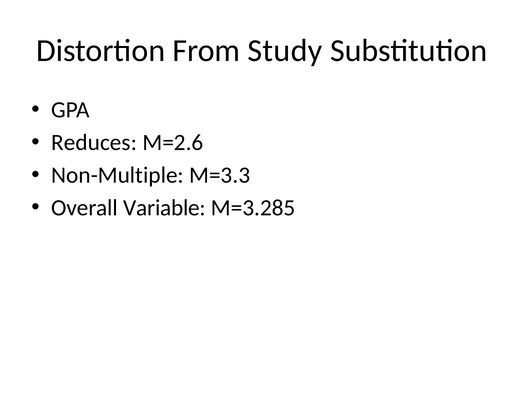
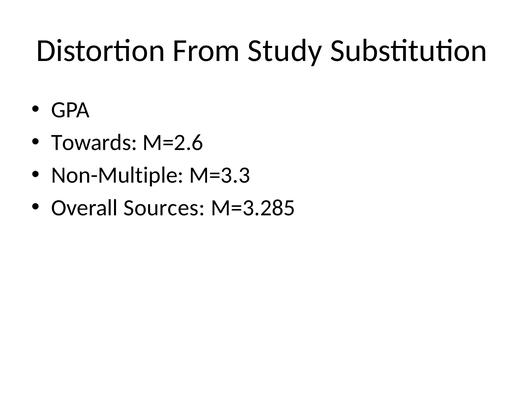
Reduces: Reduces -> Towards
Variable: Variable -> Sources
